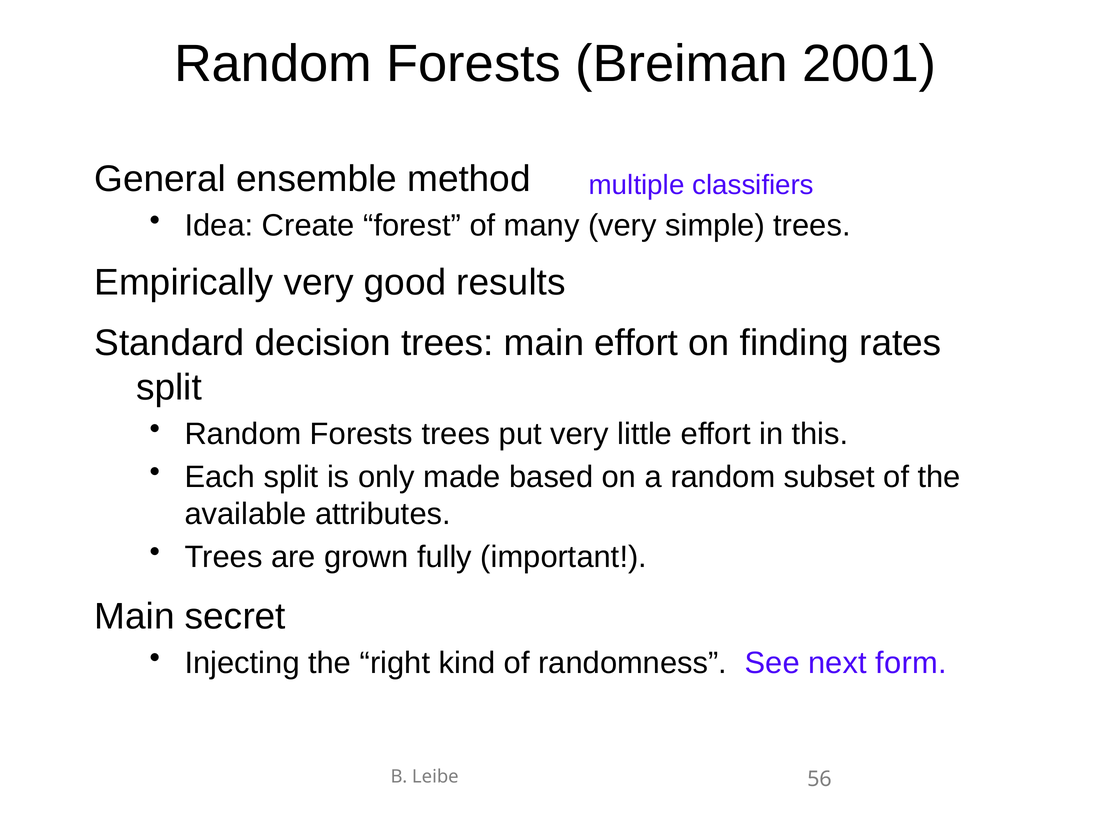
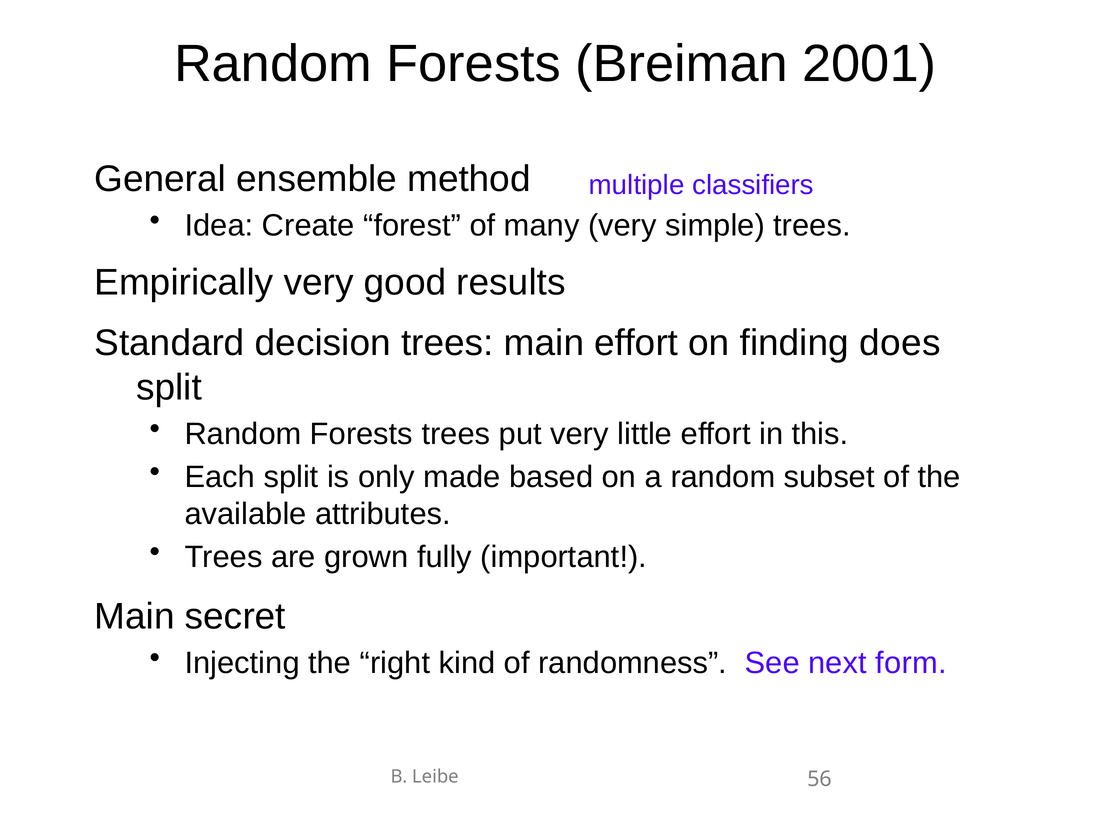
rates: rates -> does
